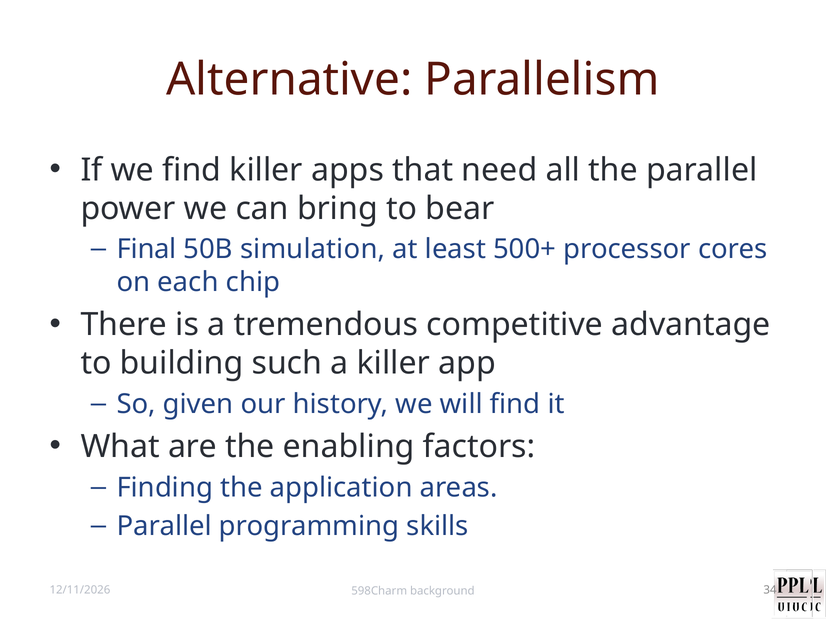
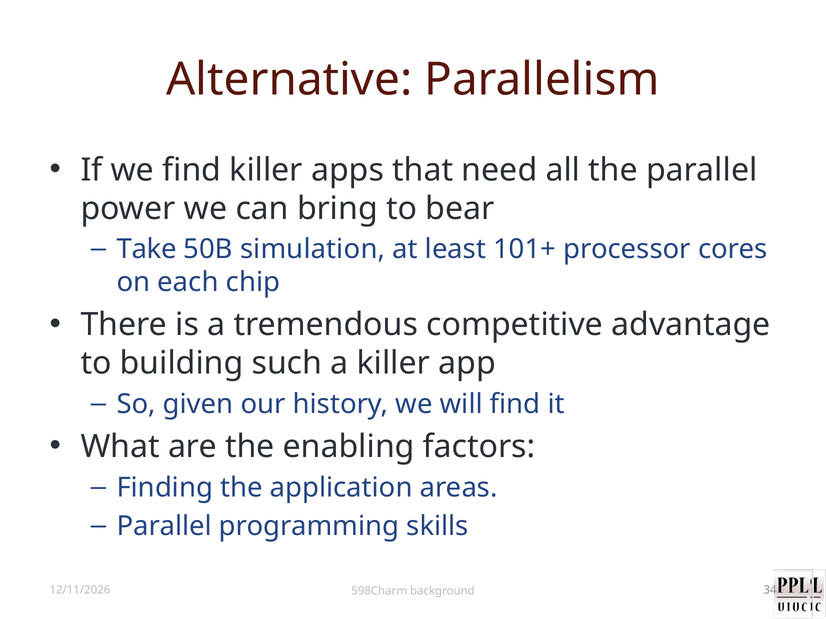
Final: Final -> Take
500+: 500+ -> 101+
